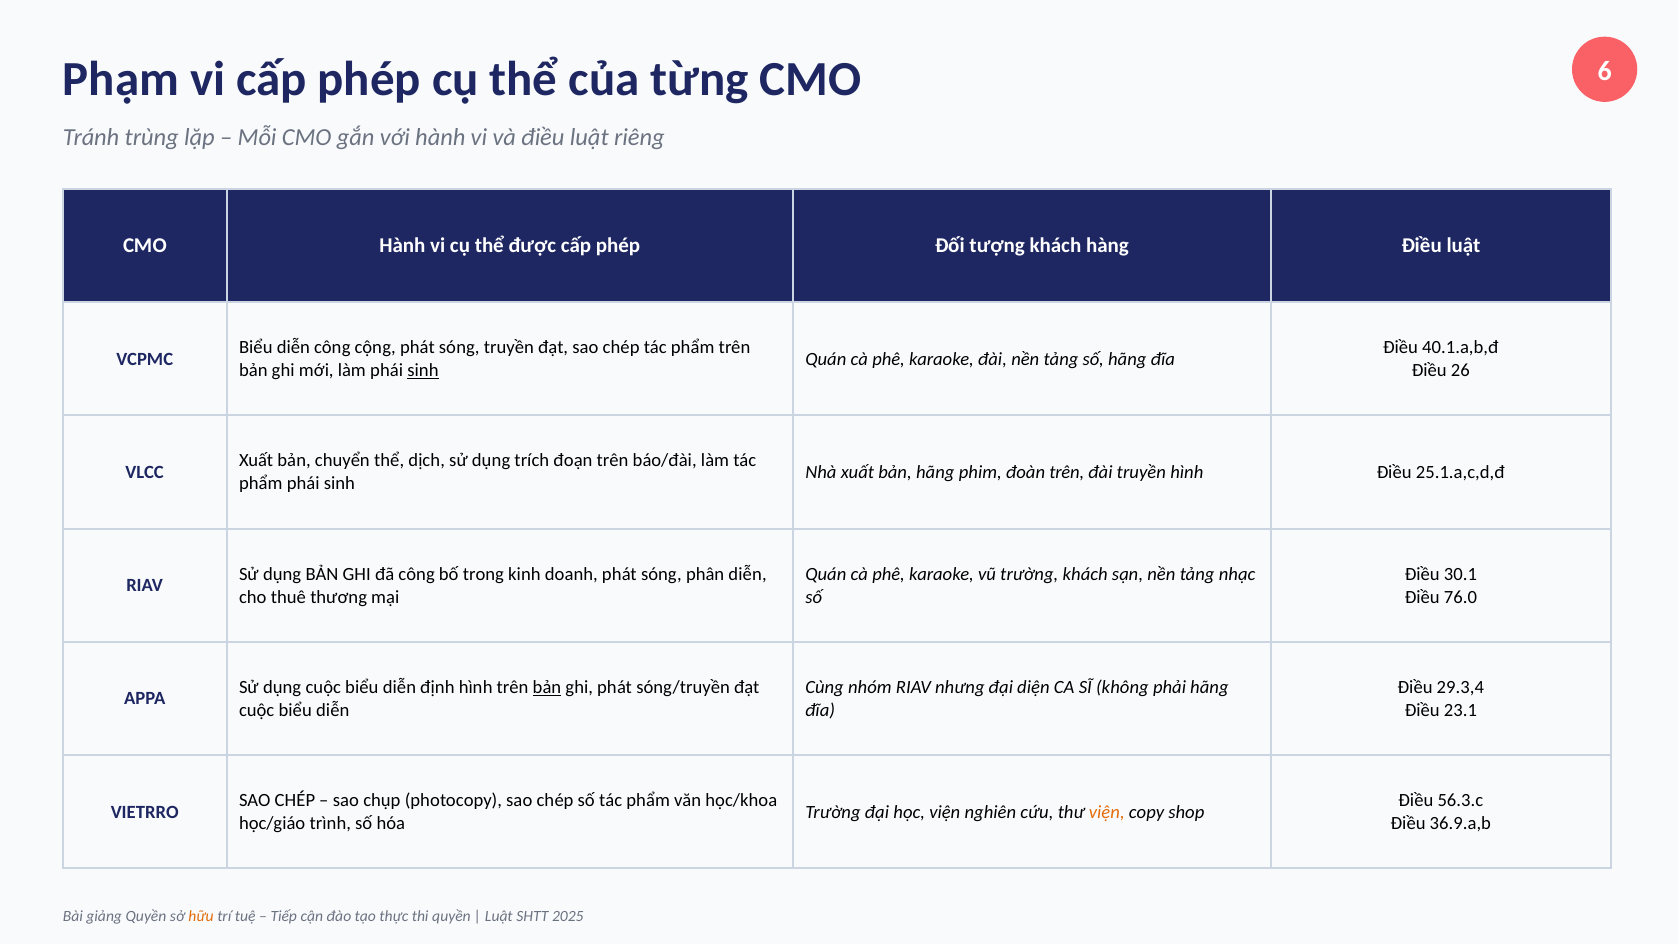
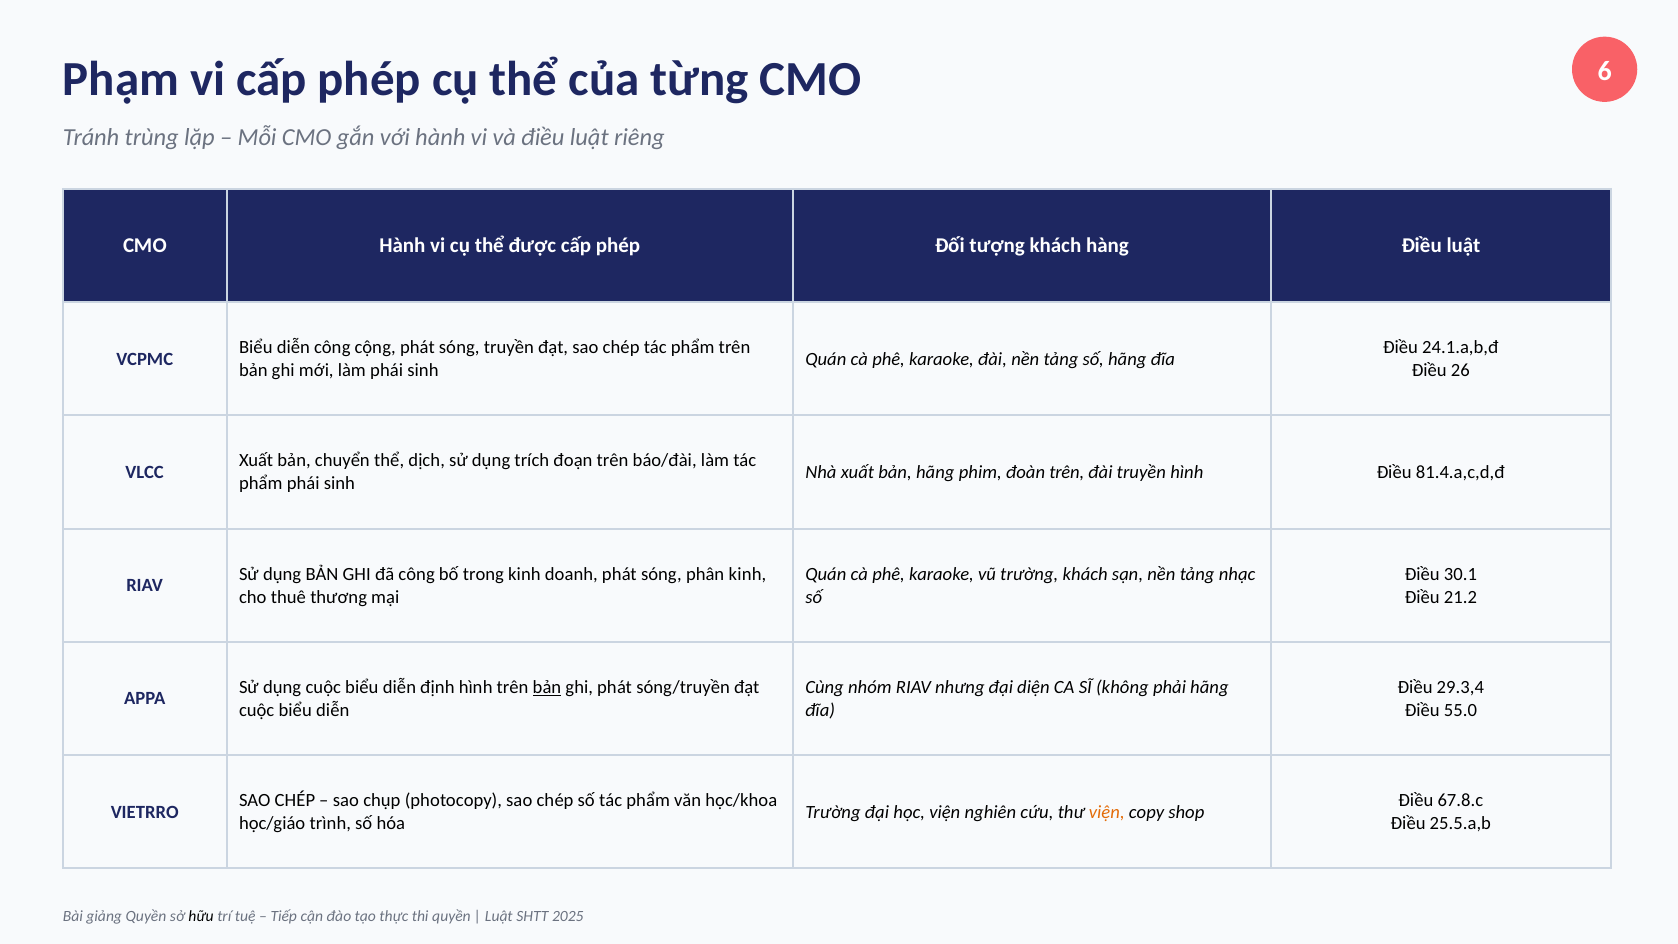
40.1.a,b,đ: 40.1.a,b,đ -> 24.1.a,b,đ
sinh at (423, 370) underline: present -> none
25.1.a,c,d,đ: 25.1.a,c,d,đ -> 81.4.a,c,d,đ
phân diễn: diễn -> kinh
76.0: 76.0 -> 21.2
23.1: 23.1 -> 55.0
56.3.c: 56.3.c -> 67.8.c
36.9.a,b: 36.9.a,b -> 25.5.a,b
hữu colour: orange -> black
